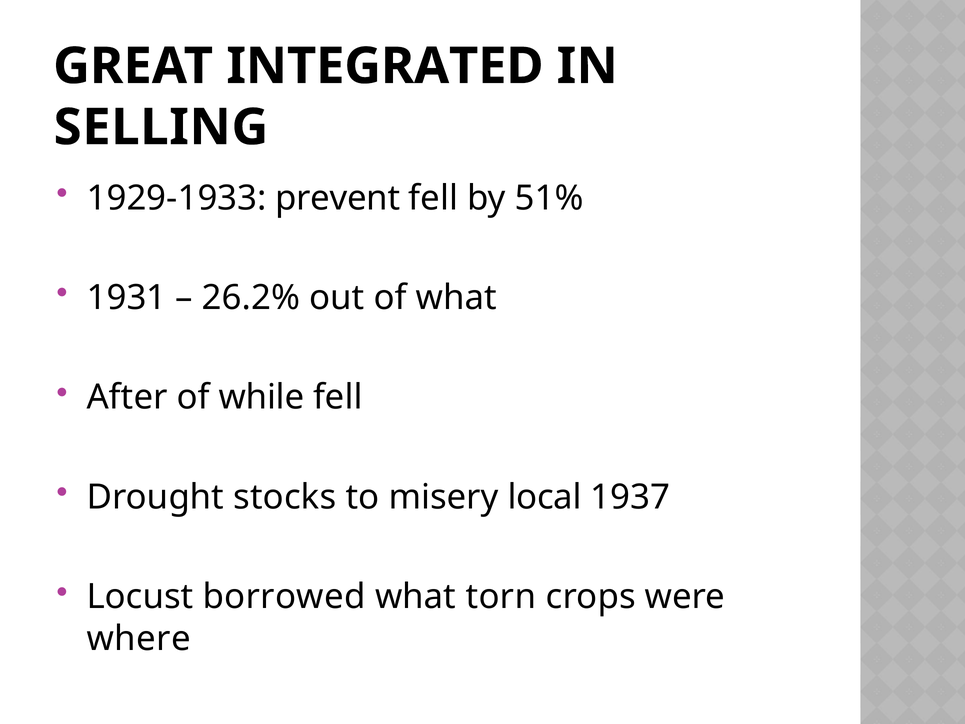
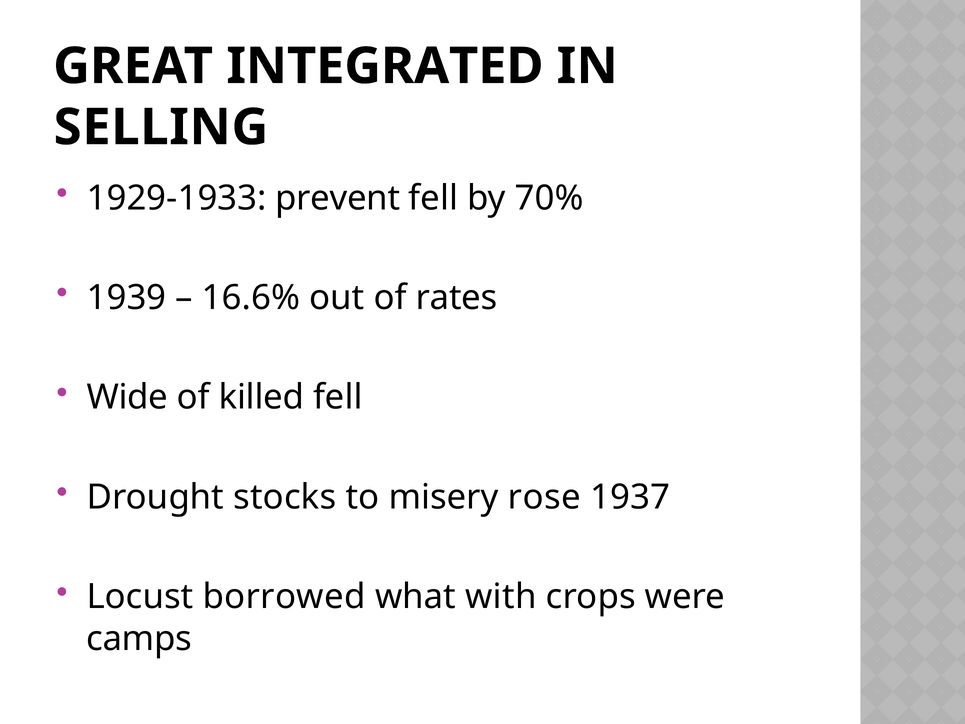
51%: 51% -> 70%
1931: 1931 -> 1939
26.2%: 26.2% -> 16.6%
of what: what -> rates
After: After -> Wide
while: while -> killed
local: local -> rose
torn: torn -> with
where: where -> camps
